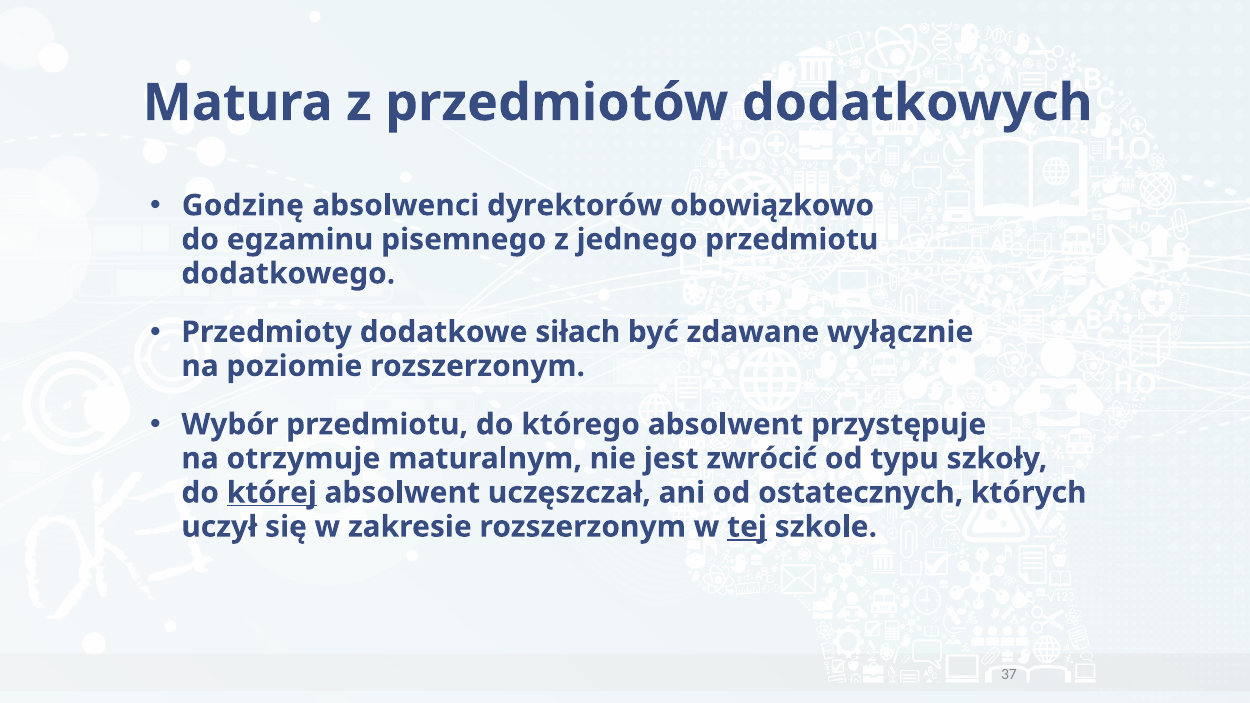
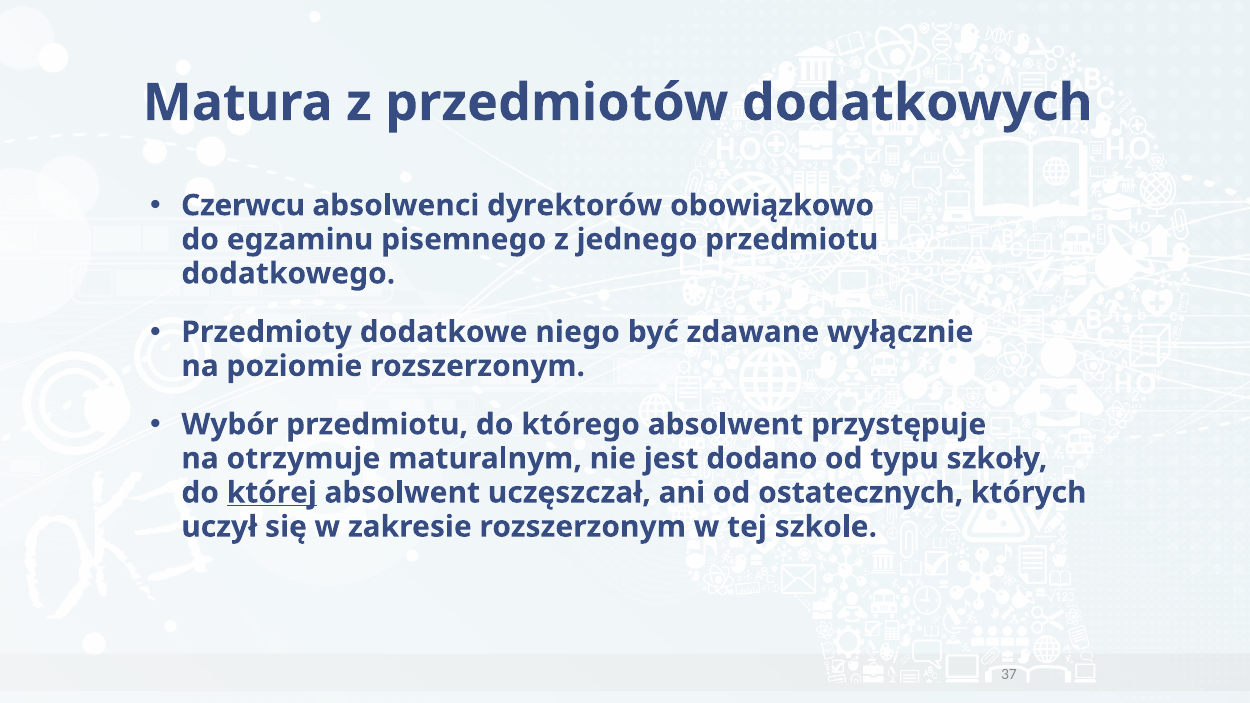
Godzinę: Godzinę -> Czerwcu
siłach: siłach -> niego
zwrócić: zwrócić -> dodano
tej underline: present -> none
